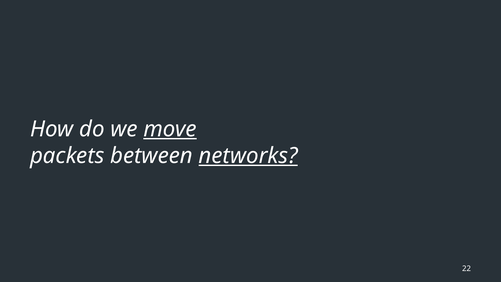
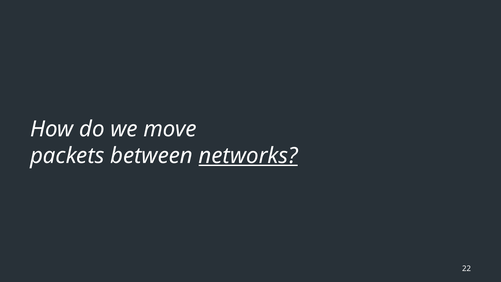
move underline: present -> none
